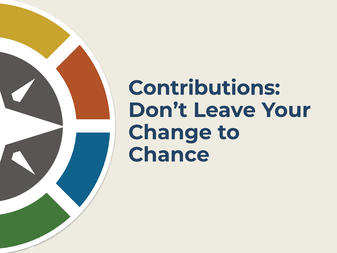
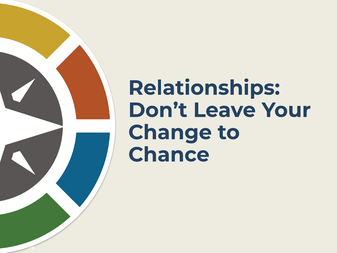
Contributions: Contributions -> Relationships
